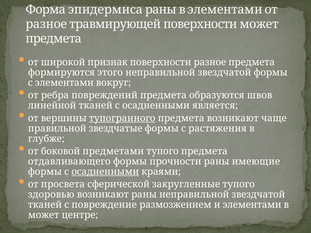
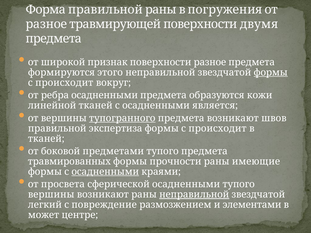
Форма эпидермиса: эпидермиса -> правильной
в элементами: элементами -> погружения
поверхности может: может -> двумя
формы at (271, 73) underline: none -> present
элементами at (64, 83): элементами -> происходит
ребра повреждений: повреждений -> осадненными
швов: швов -> кожи
чаще: чаще -> швов
звездчатые: звездчатые -> экспертиза
растяжения at (218, 129): растяжения -> происходит
глубже at (46, 139): глубже -> тканей
отдавливающего: отдавливающего -> травмированных
сферической закругленные: закругленные -> осадненными
здоровью at (51, 195): здоровью -> вершины
неправильной at (194, 195) underline: none -> present
тканей at (45, 205): тканей -> легкий
